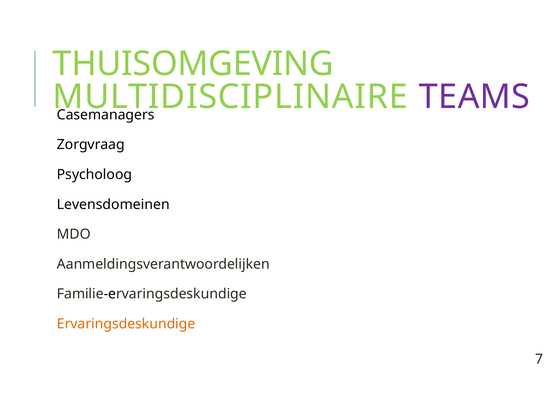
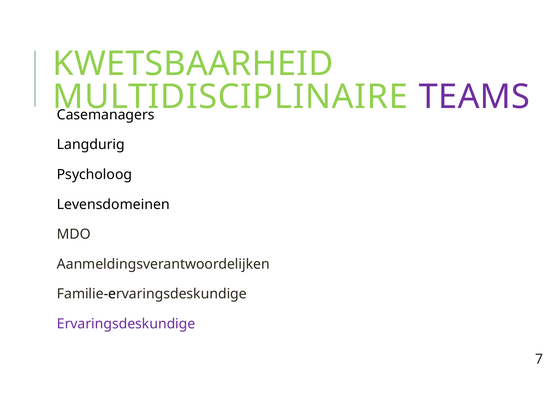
THUISOMGEVING: THUISOMGEVING -> KWETSBAARHEID
Zorgvraag: Zorgvraag -> Langdurig
Ervaringsdeskundige colour: orange -> purple
